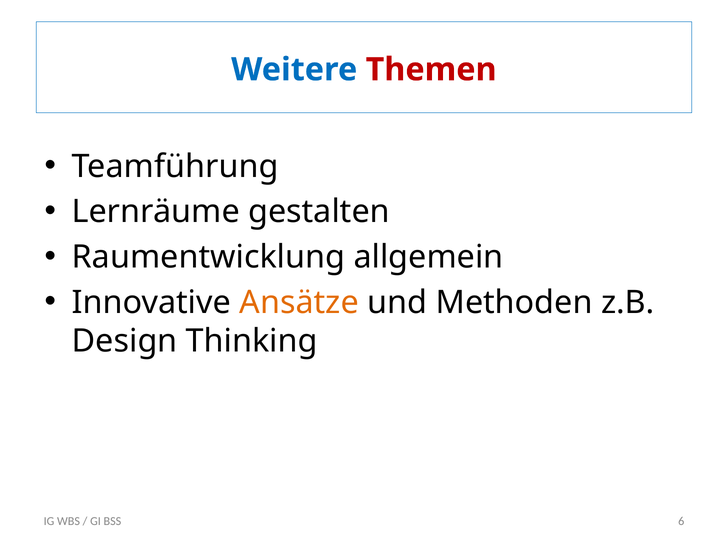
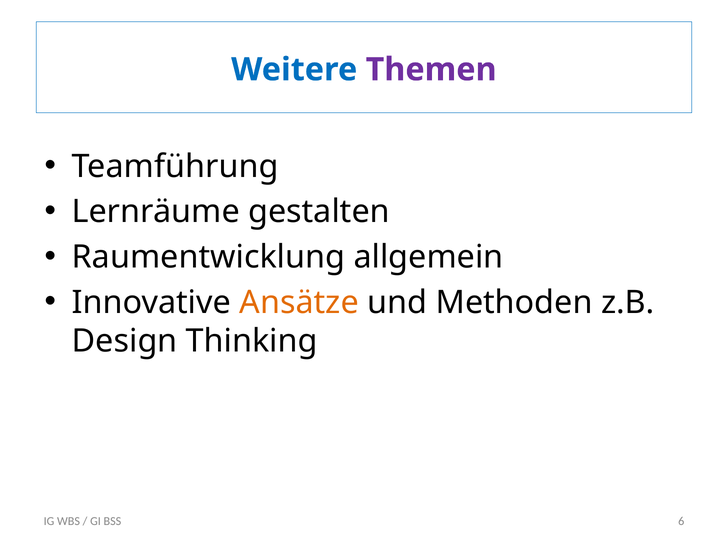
Themen colour: red -> purple
